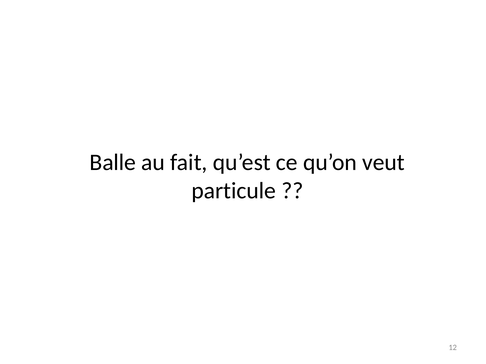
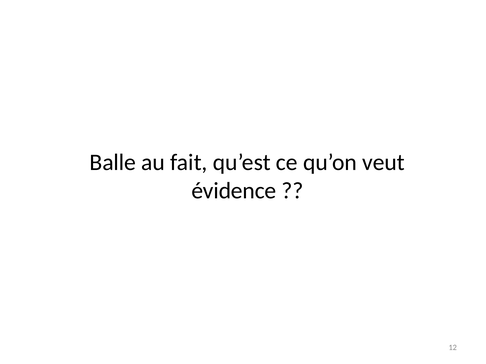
particule: particule -> évidence
